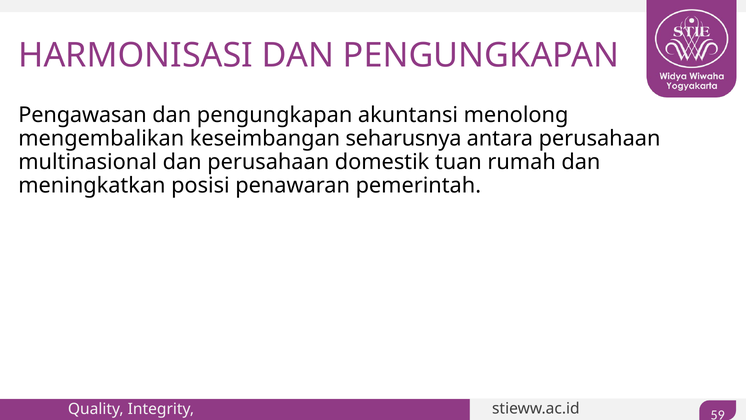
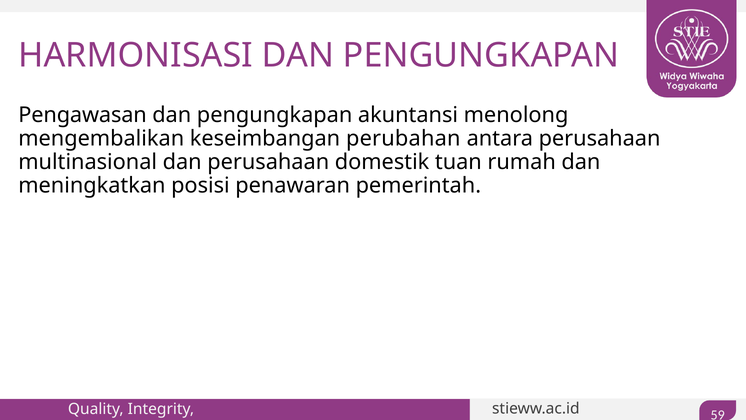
seharusnya: seharusnya -> perubahan
